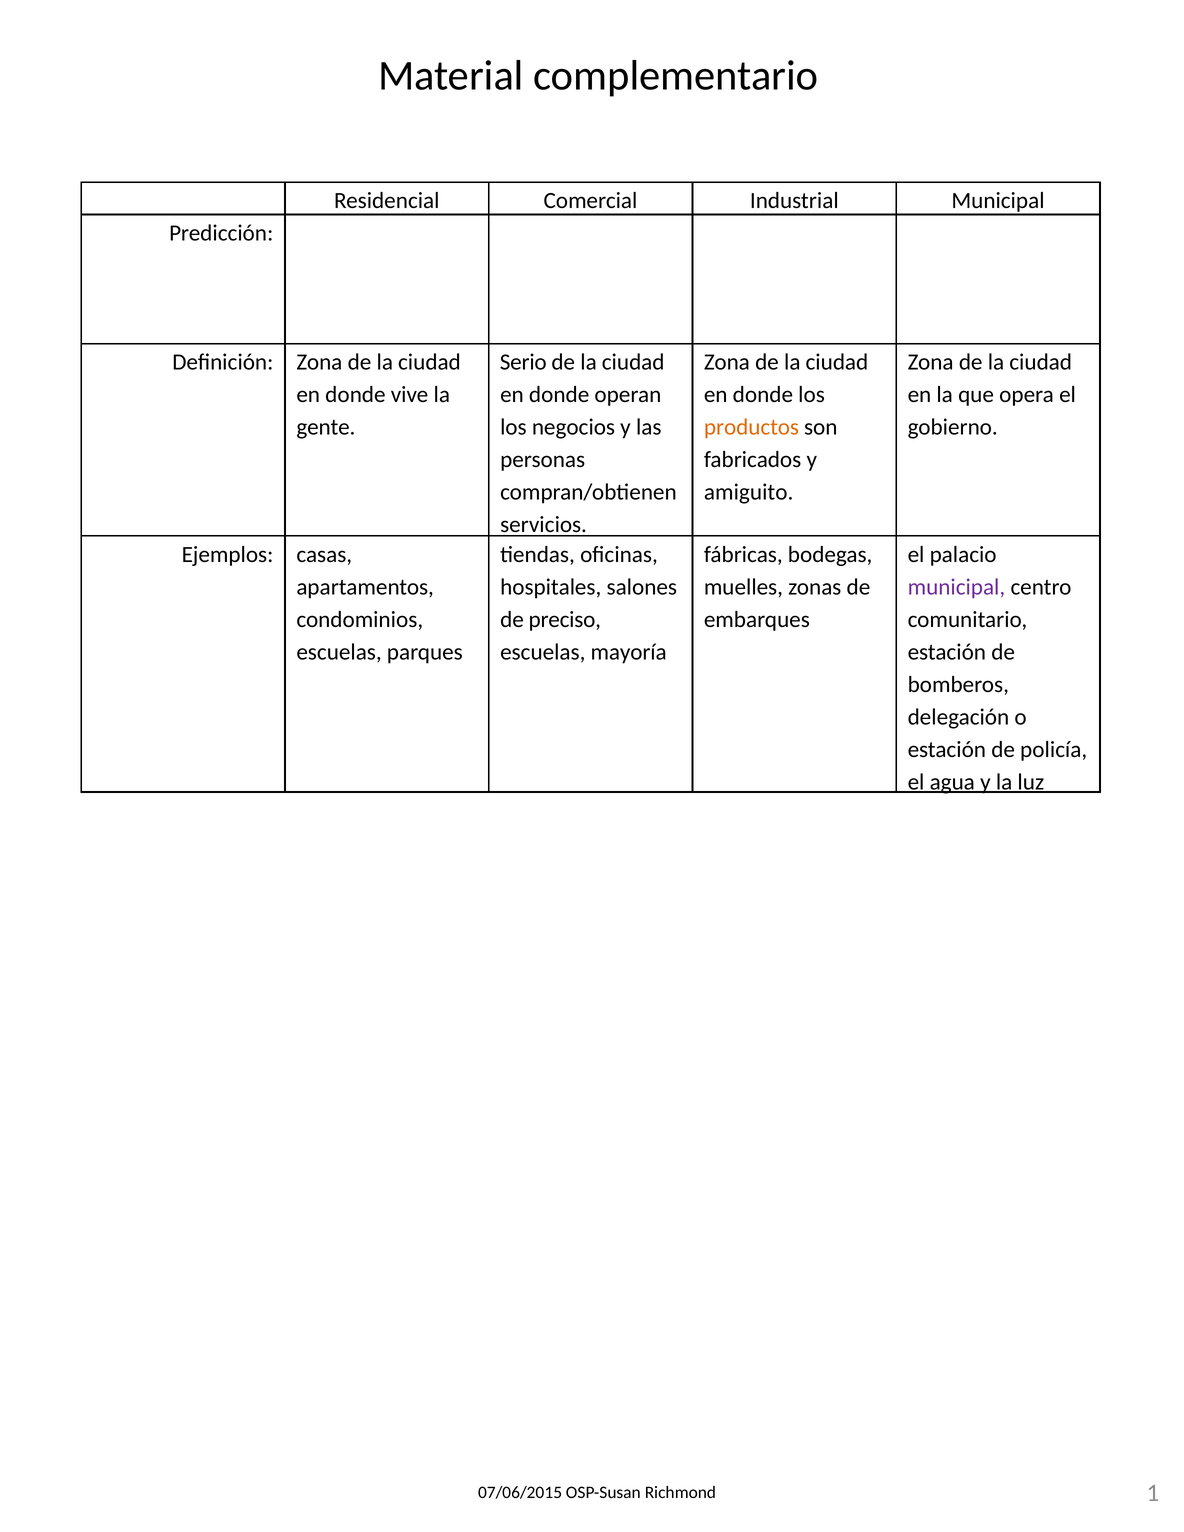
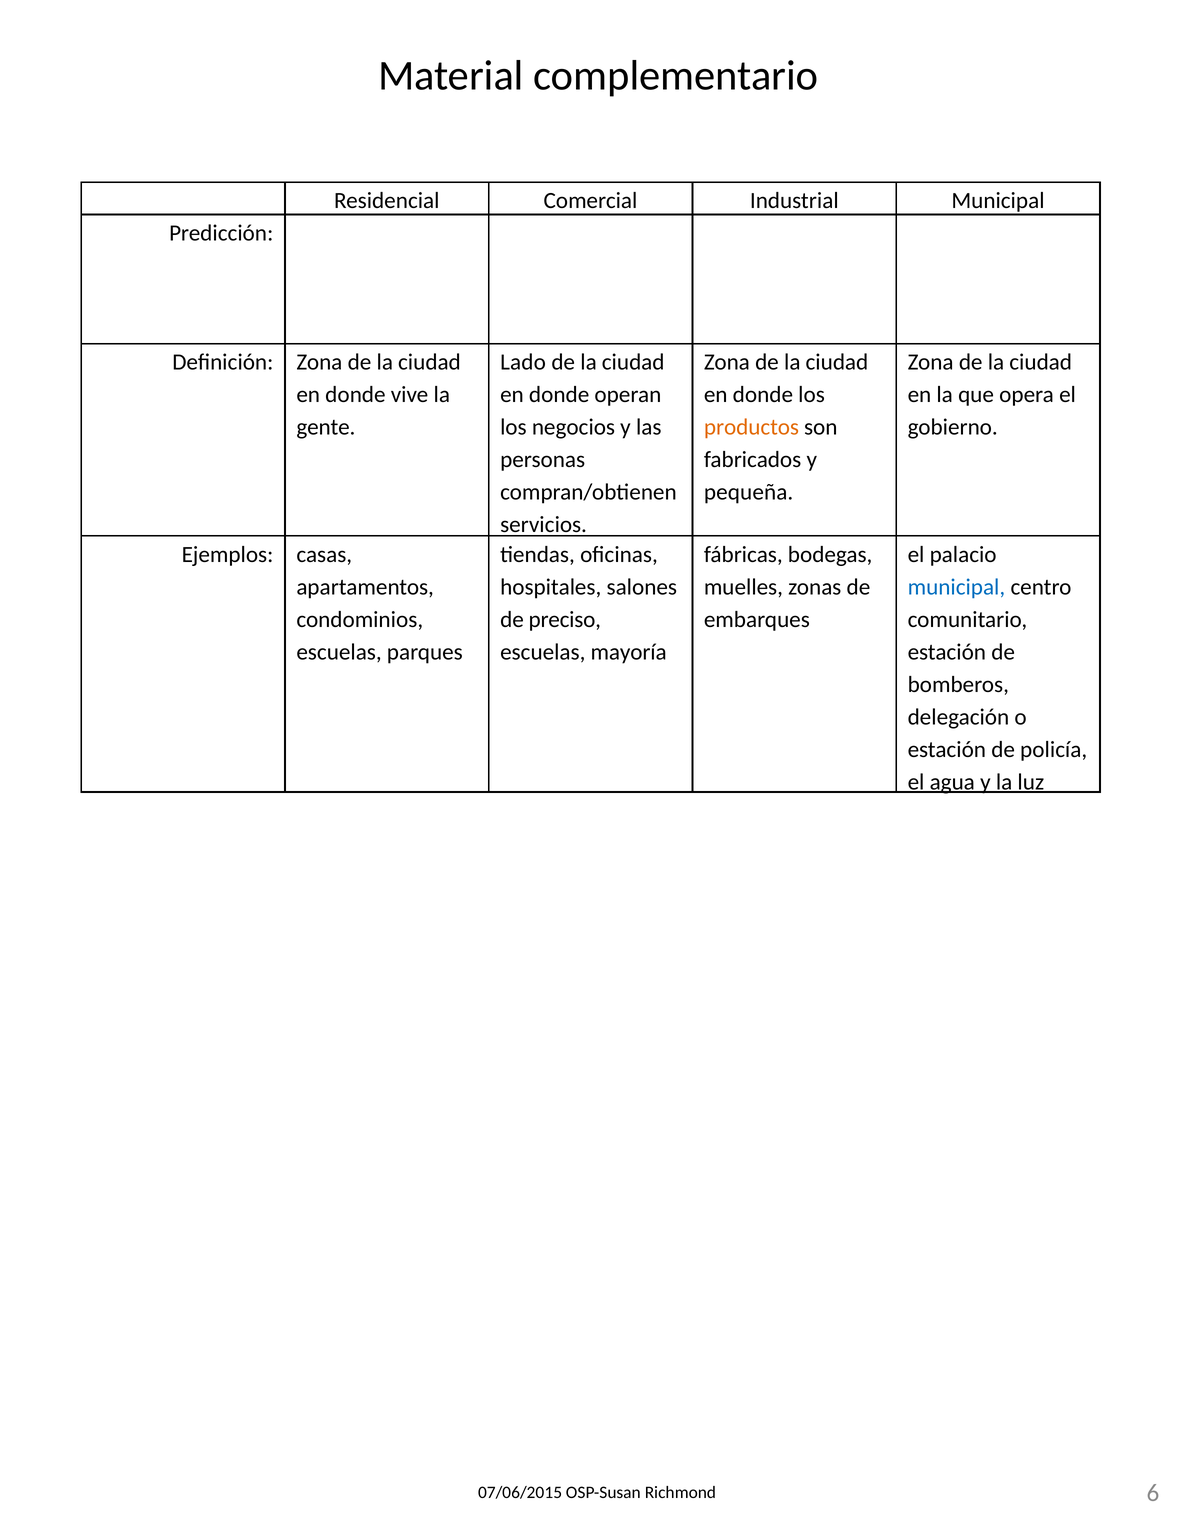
Serio: Serio -> Lado
amiguito: amiguito -> pequeña
municipal at (956, 587) colour: purple -> blue
1: 1 -> 6
